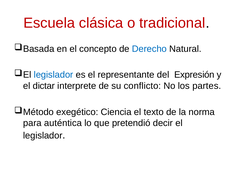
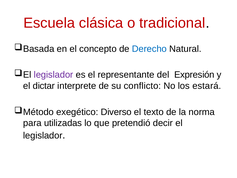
legislador at (53, 75) colour: blue -> purple
partes: partes -> estará
Ciencia: Ciencia -> Diverso
auténtica: auténtica -> utilizadas
